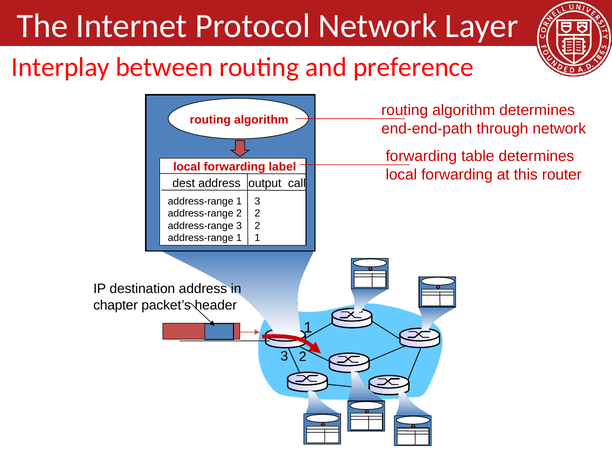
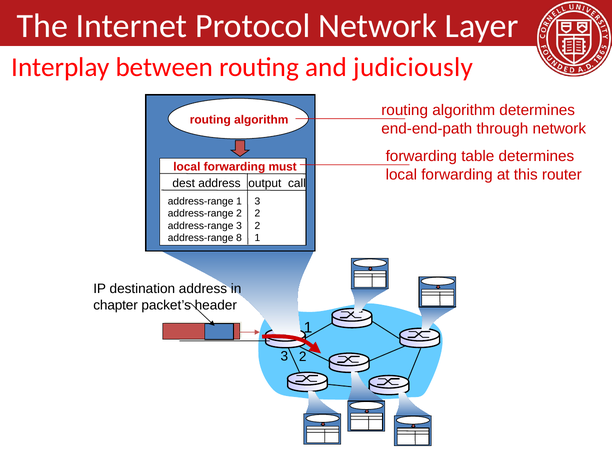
preference: preference -> judiciously
label: label -> must
1 at (239, 238): 1 -> 8
